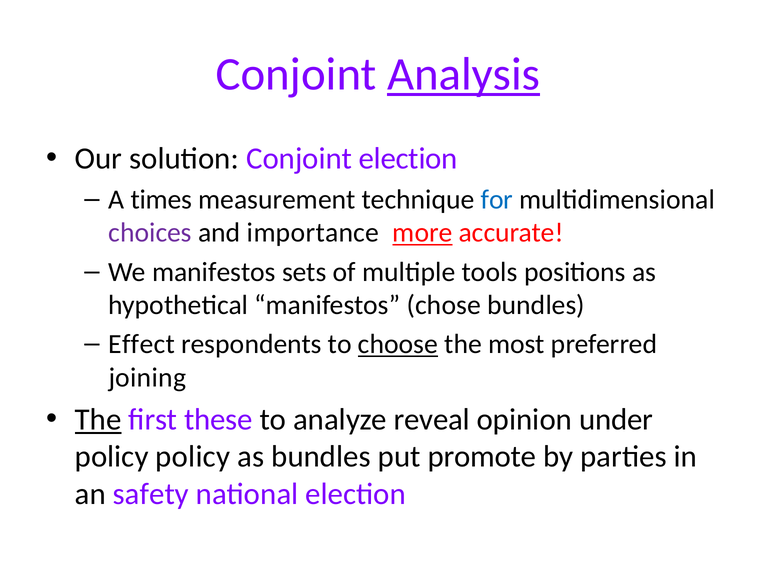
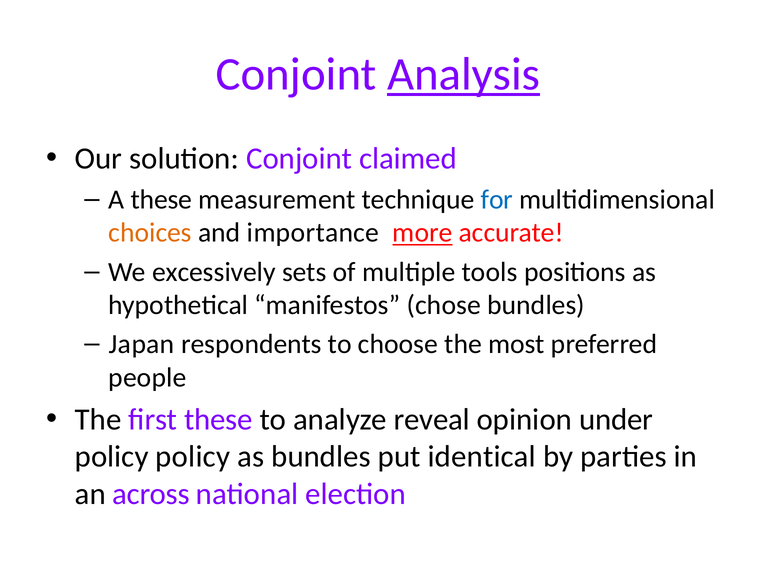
Conjoint election: election -> claimed
A times: times -> these
choices colour: purple -> orange
We manifestos: manifestos -> excessively
Effect: Effect -> Japan
choose underline: present -> none
joining: joining -> people
The at (98, 420) underline: present -> none
promote: promote -> identical
safety: safety -> across
